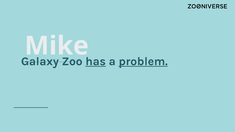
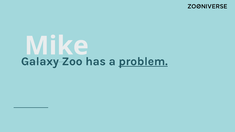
has underline: present -> none
